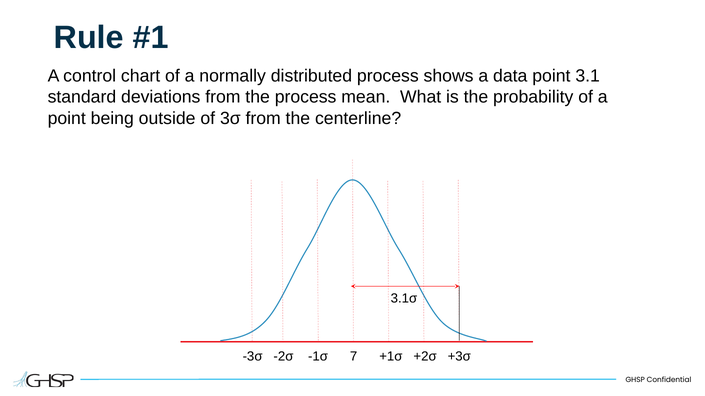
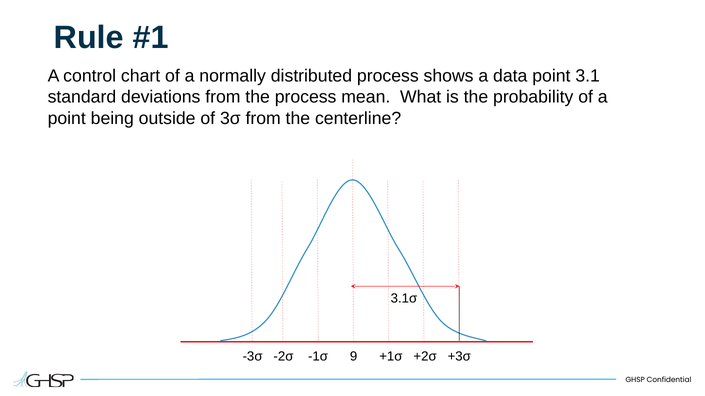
7: 7 -> 9
